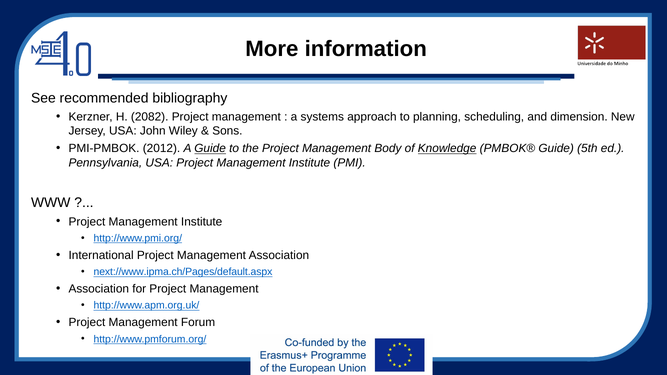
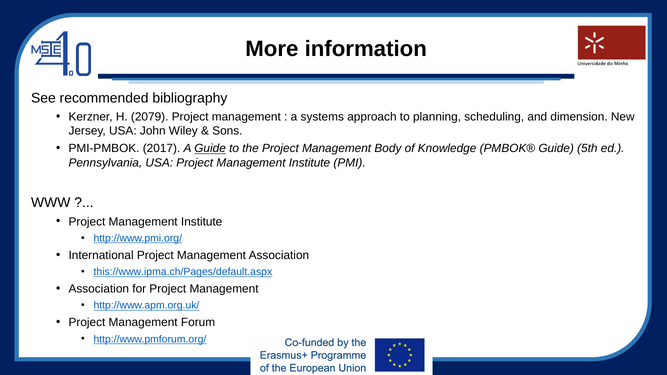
2082: 2082 -> 2079
2012: 2012 -> 2017
Knowledge underline: present -> none
next://www.ipma.ch/Pages/default.aspx: next://www.ipma.ch/Pages/default.aspx -> this://www.ipma.ch/Pages/default.aspx
